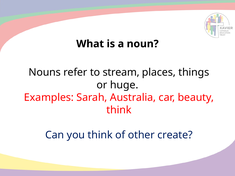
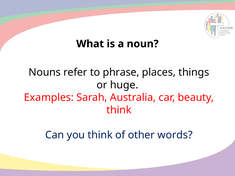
stream: stream -> phrase
create: create -> words
